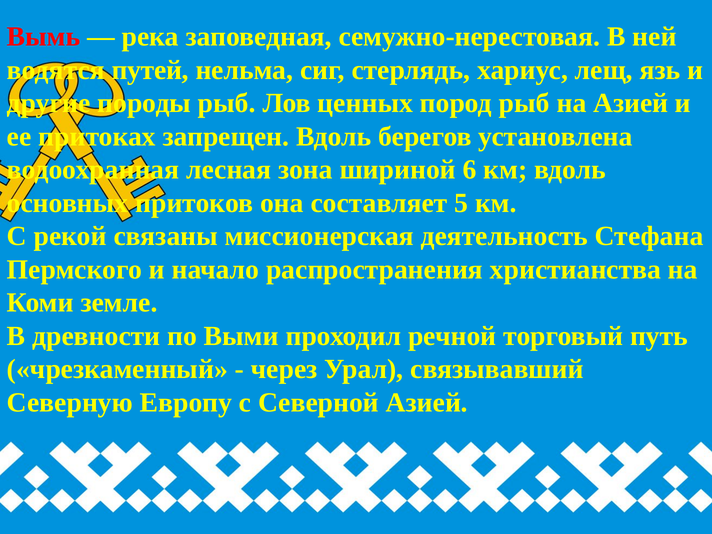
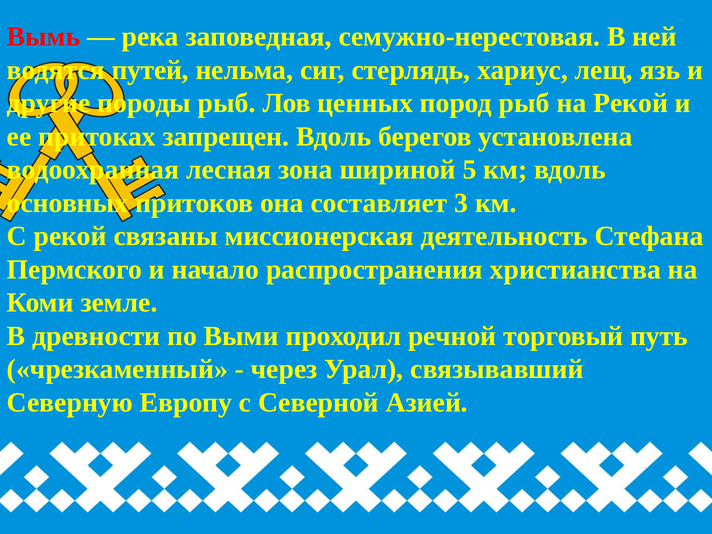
на Азией: Азией -> Рекой
6: 6 -> 5
5: 5 -> 3
